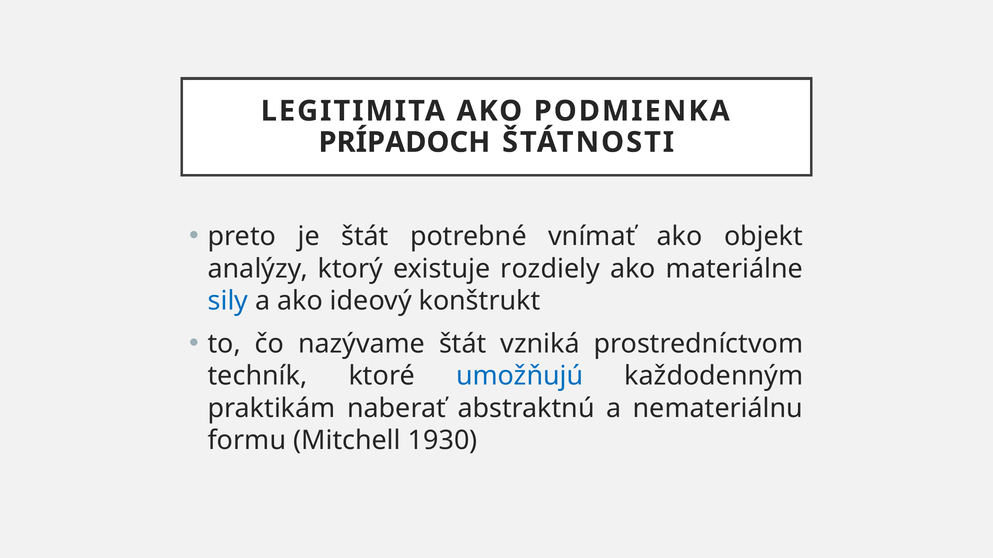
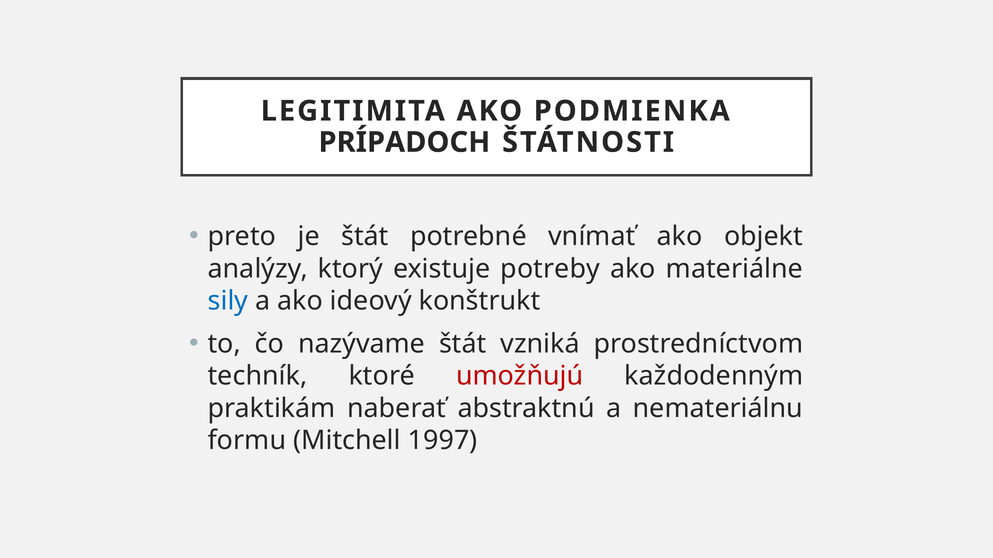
rozdiely: rozdiely -> potreby
umožňujú colour: blue -> red
1930: 1930 -> 1997
